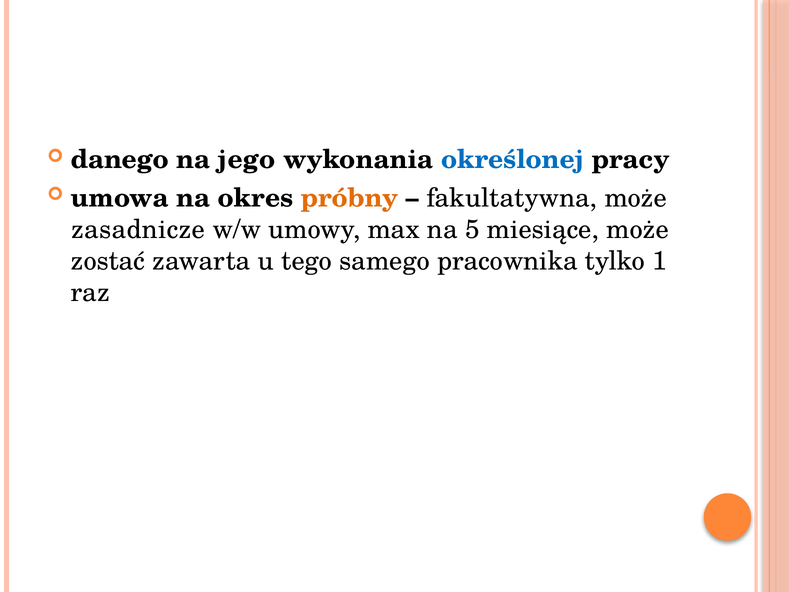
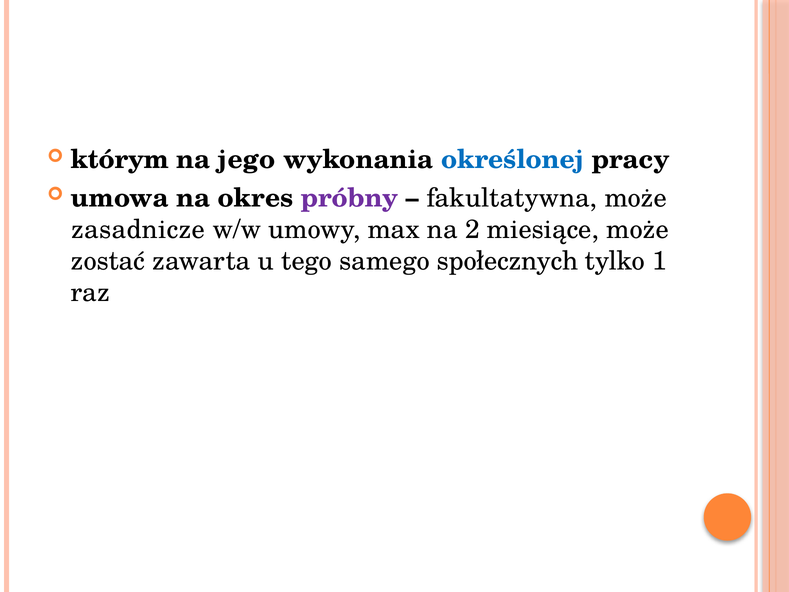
danego: danego -> którym
próbny colour: orange -> purple
5: 5 -> 2
pracownika: pracownika -> społecznych
